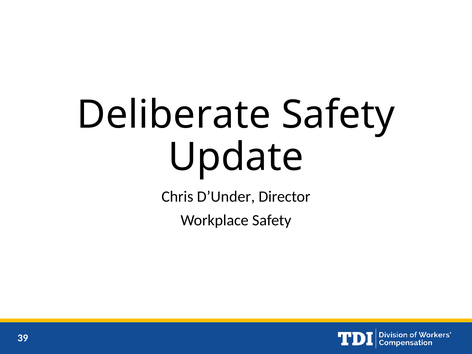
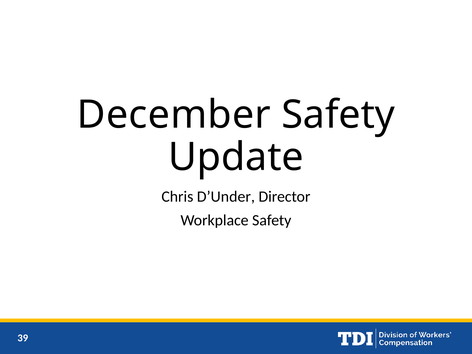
Deliberate: Deliberate -> December
